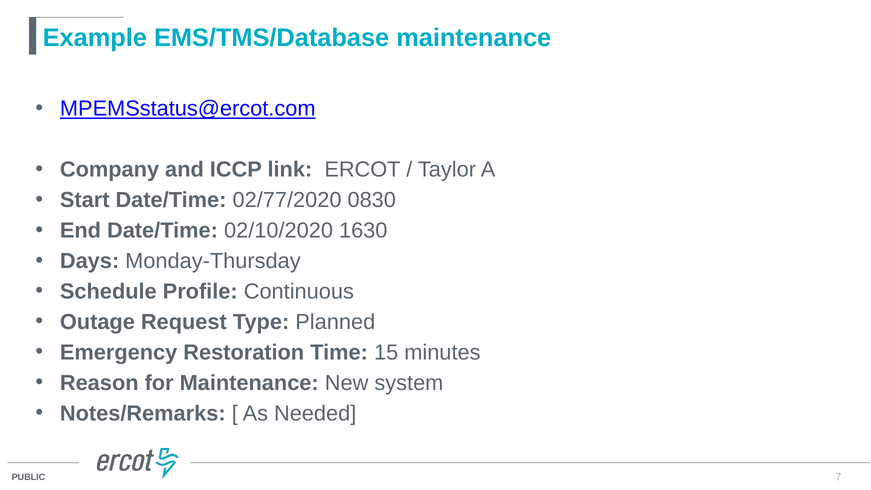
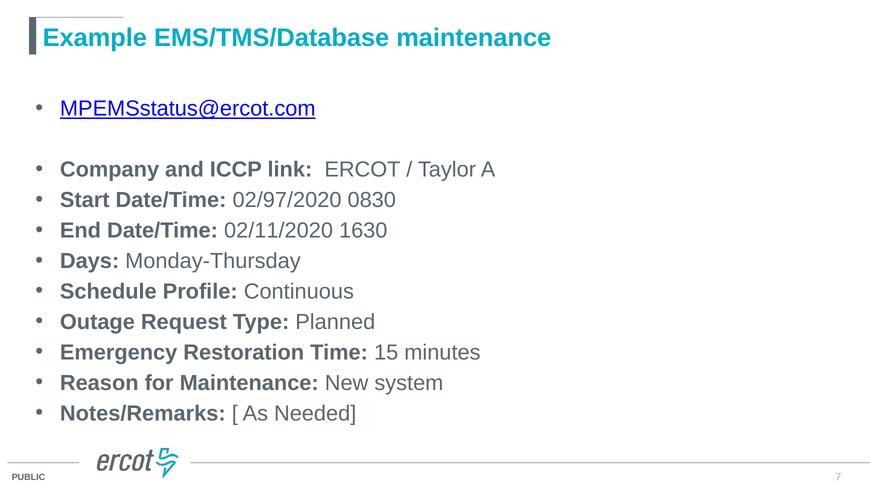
02/77/2020: 02/77/2020 -> 02/97/2020
02/10/2020: 02/10/2020 -> 02/11/2020
